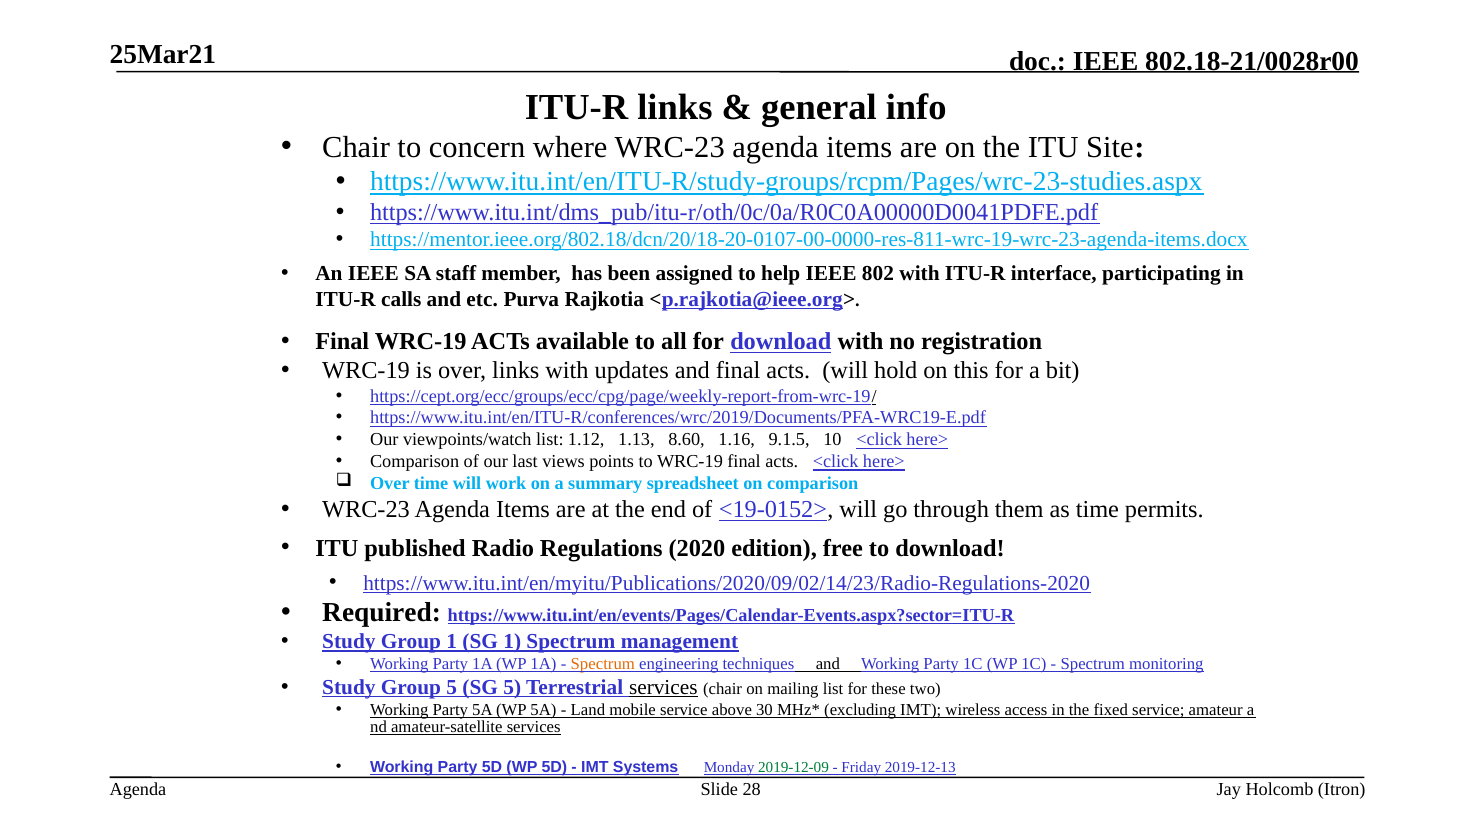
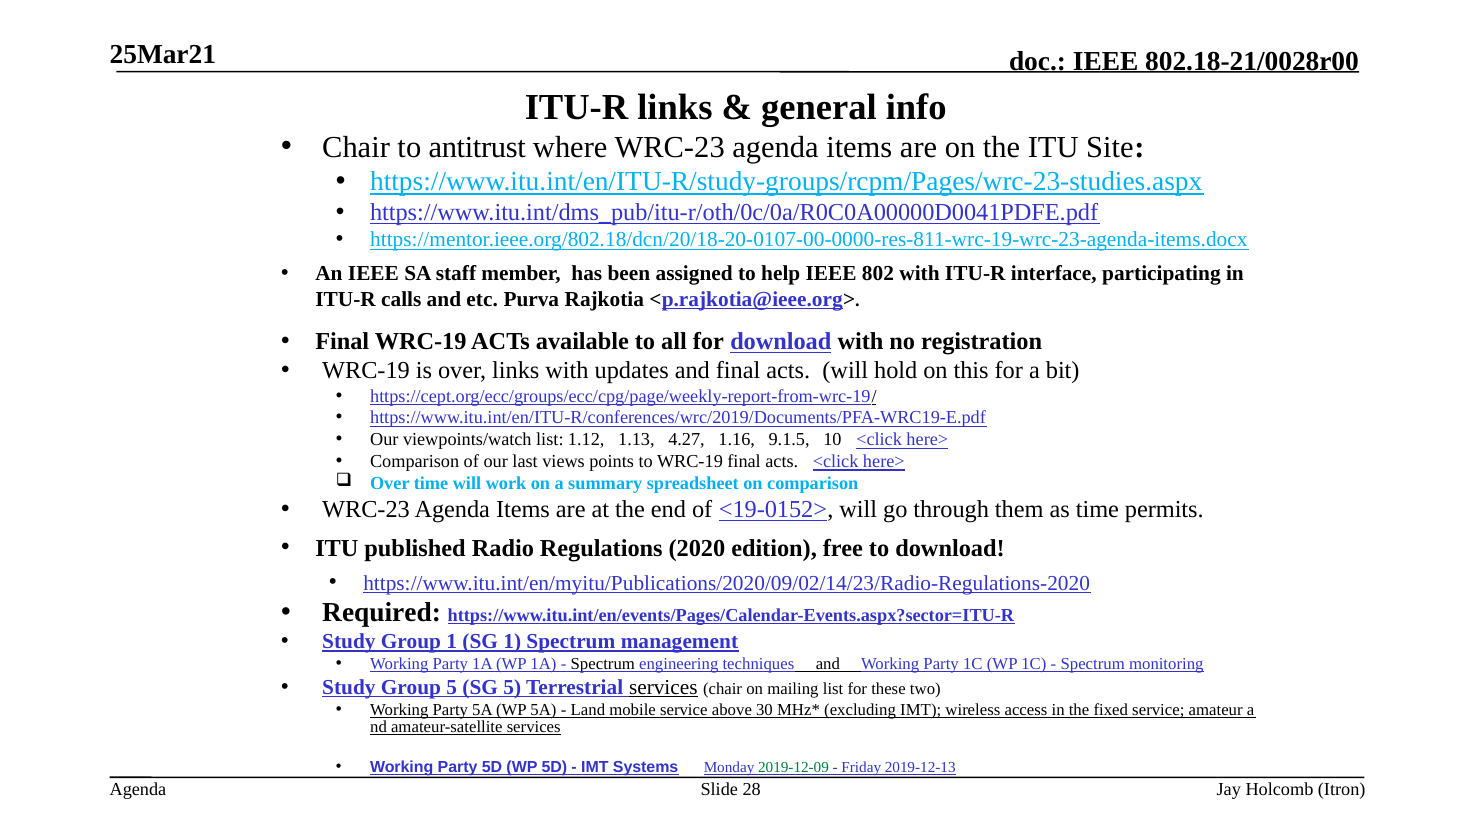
concern: concern -> antitrust
8.60: 8.60 -> 4.27
Spectrum at (603, 664) colour: orange -> black
